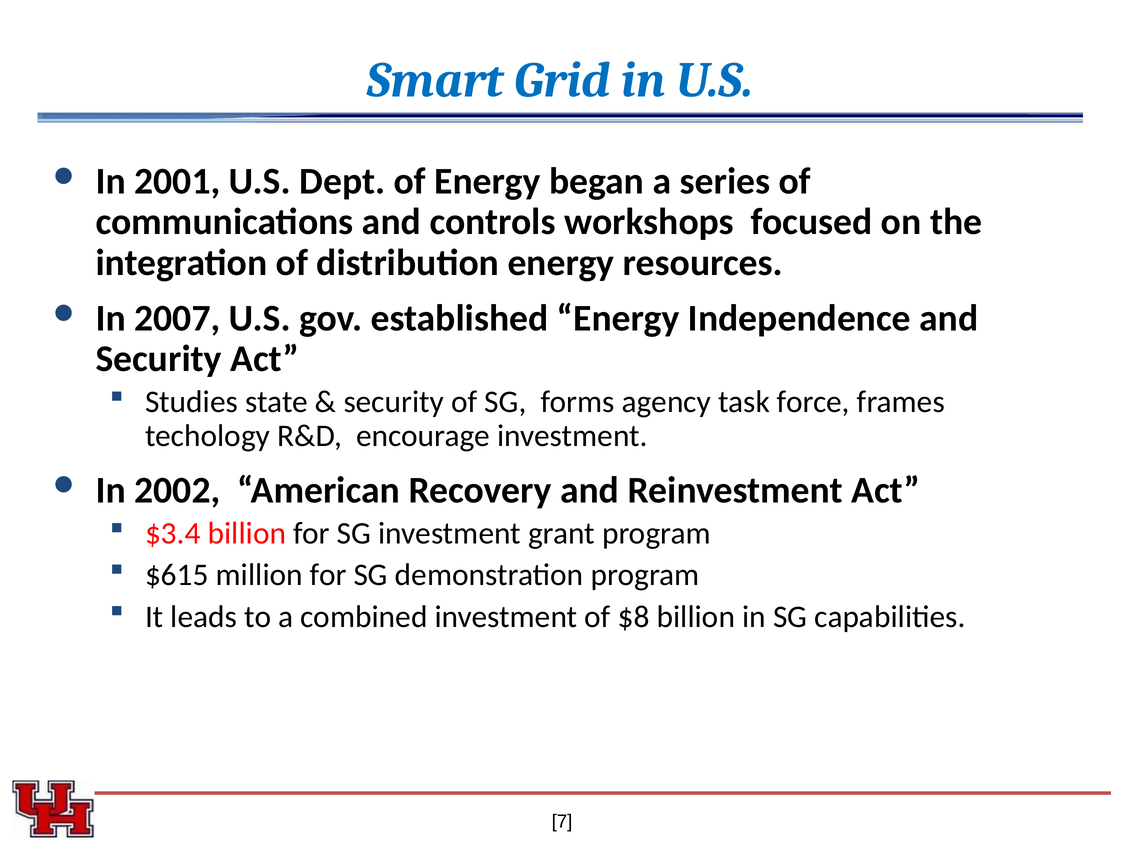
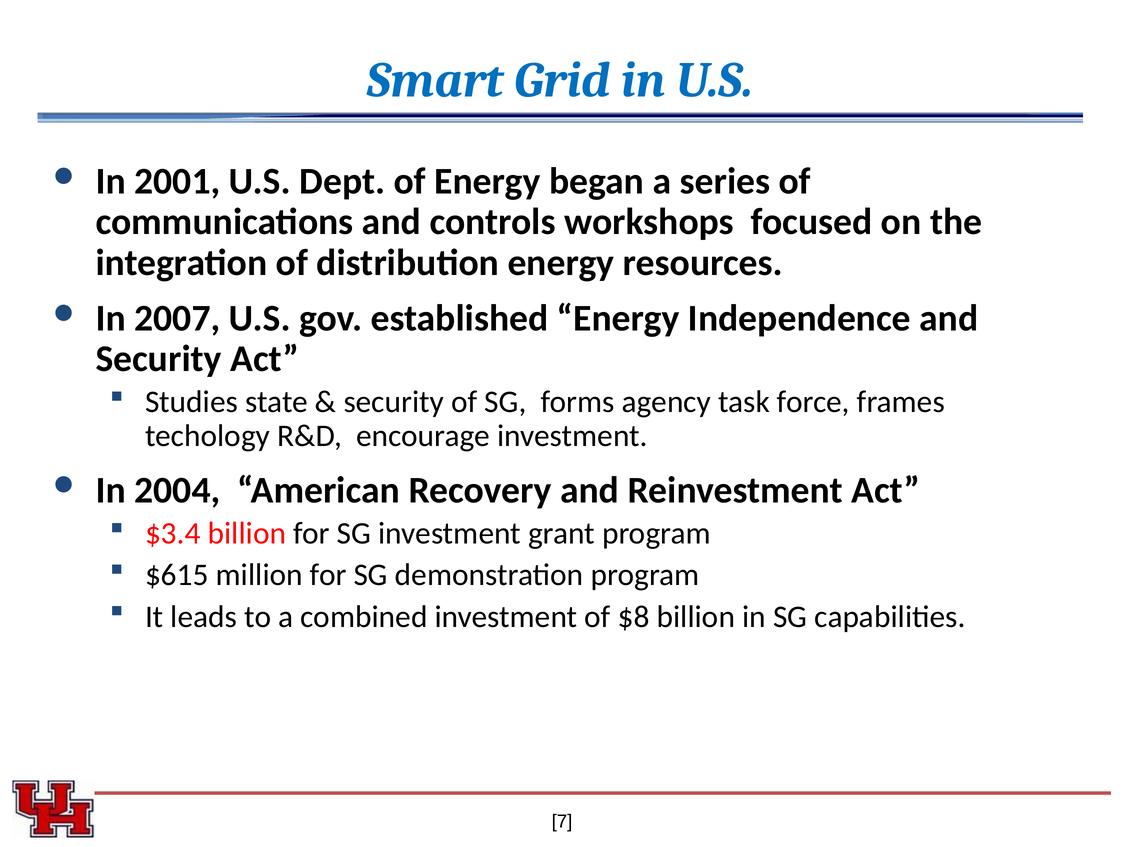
2002: 2002 -> 2004
